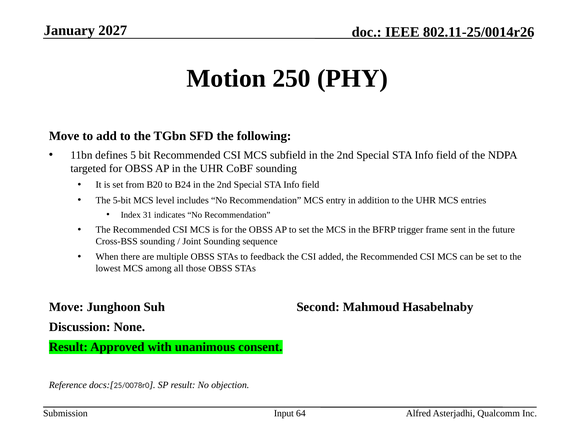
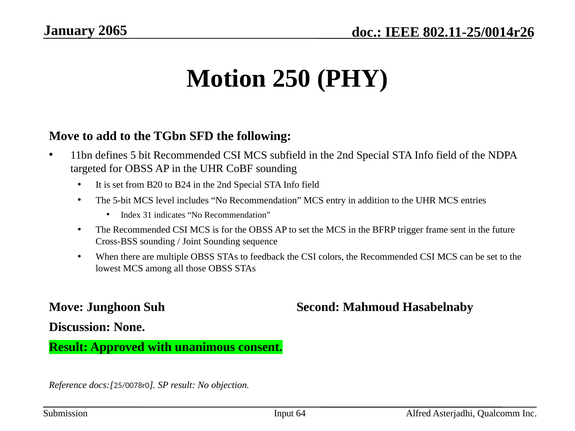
2027: 2027 -> 2065
added: added -> colors
